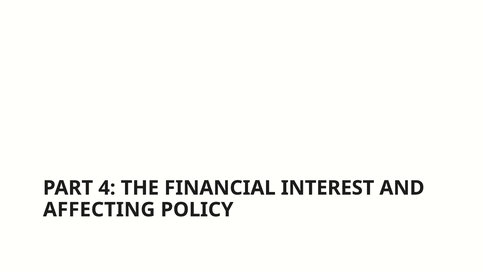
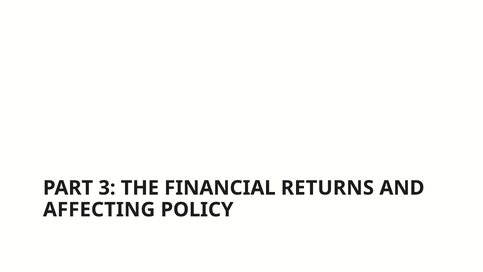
4: 4 -> 3
INTEREST: INTEREST -> RETURNS
